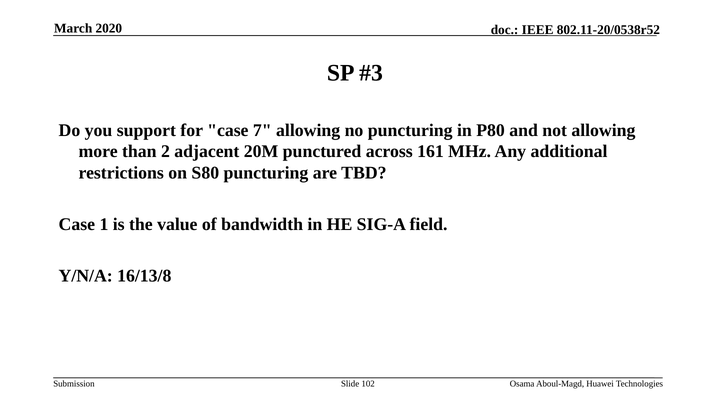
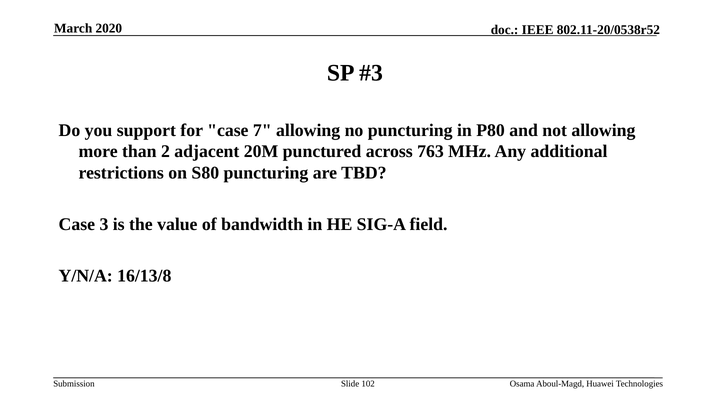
161: 161 -> 763
1: 1 -> 3
